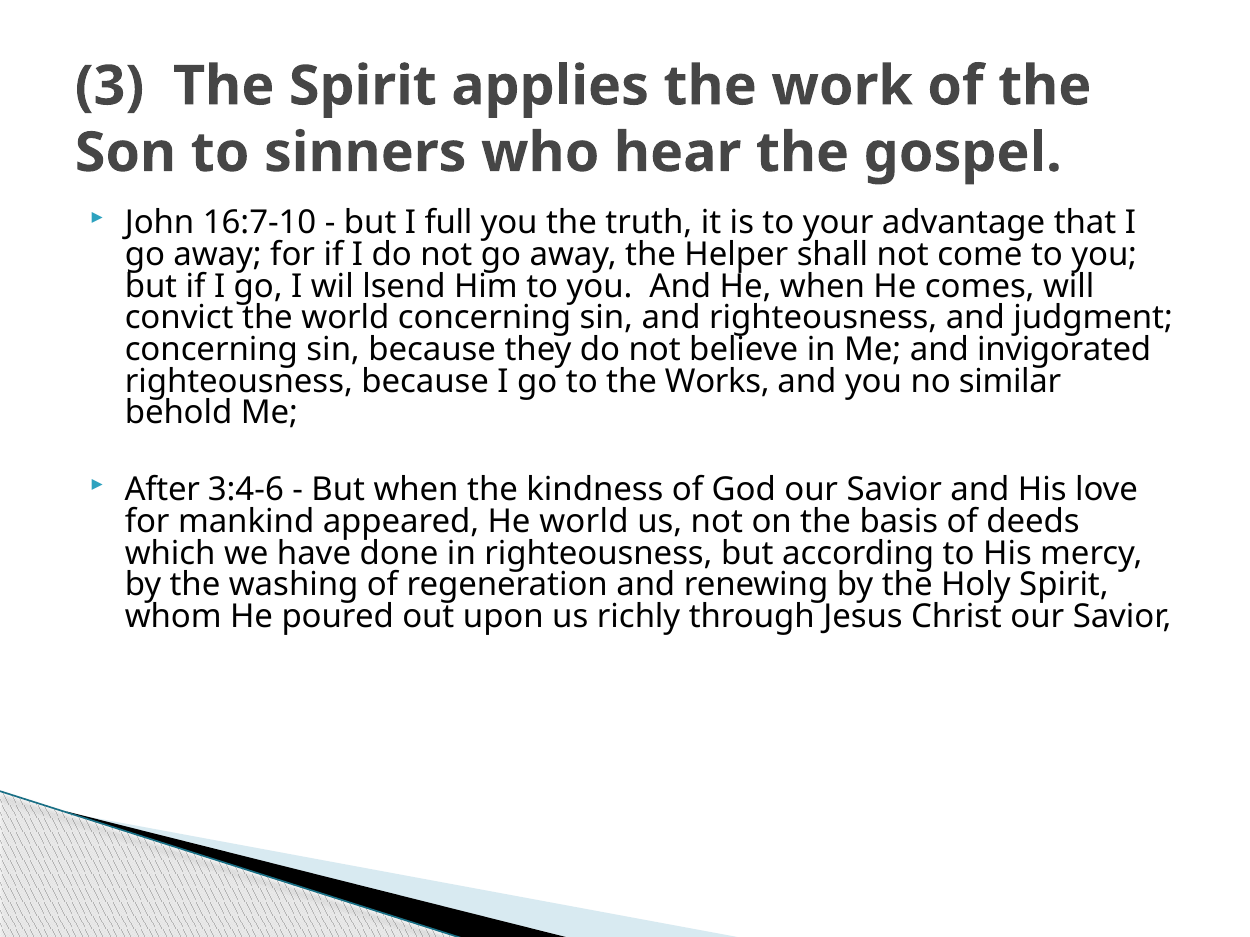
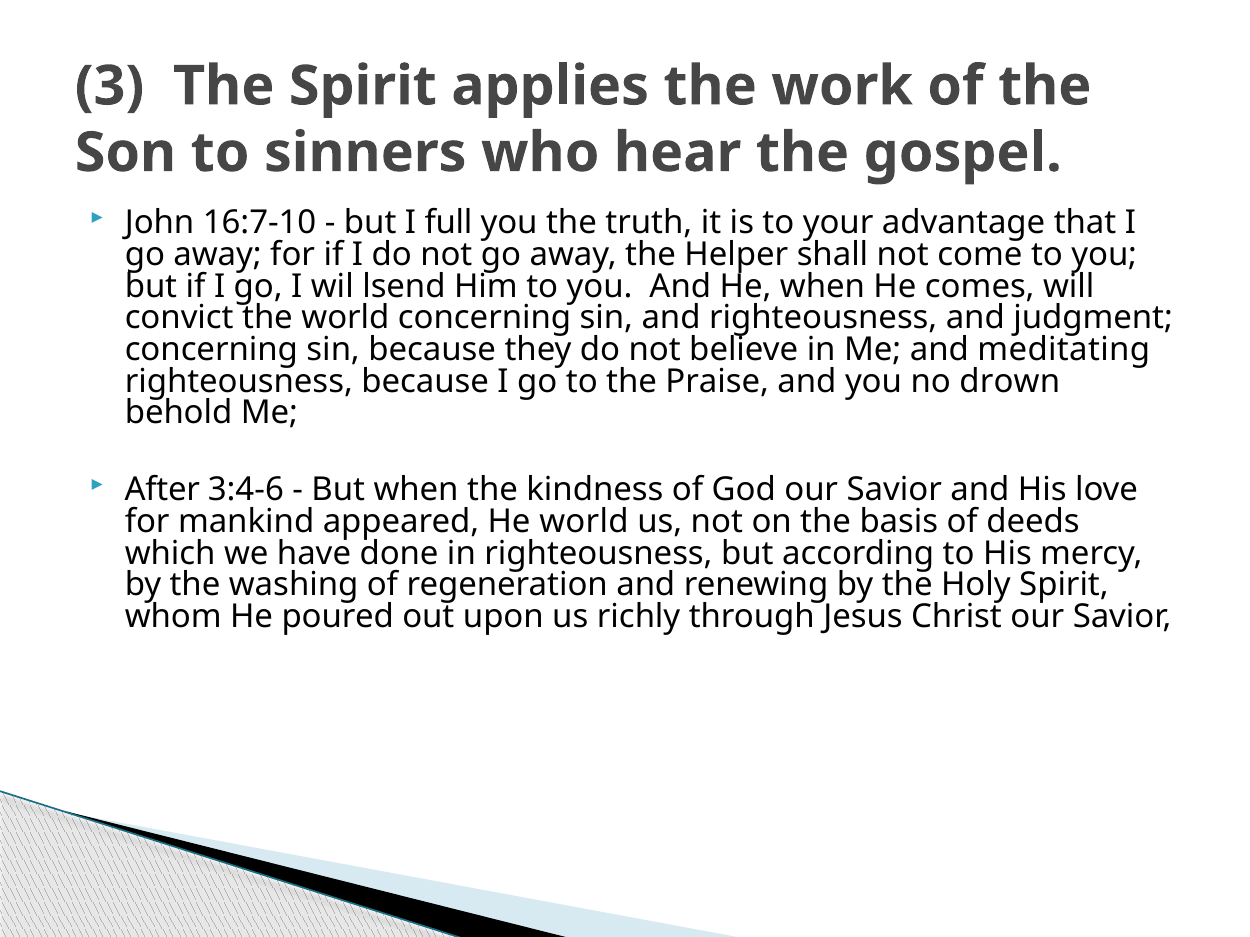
invigorated: invigorated -> meditating
Works: Works -> Praise
similar: similar -> drown
